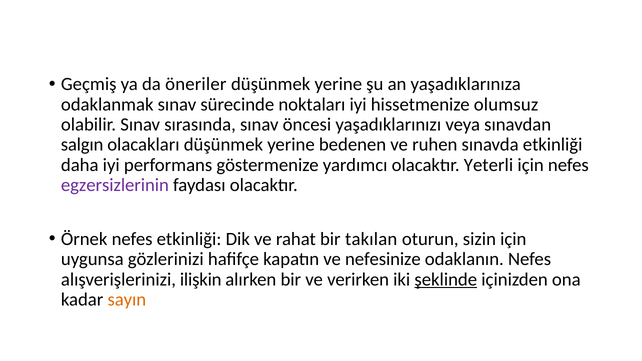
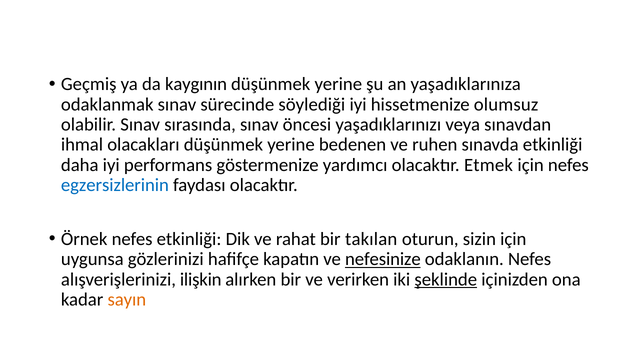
öneriler: öneriler -> kaygının
noktaları: noktaları -> söylediği
salgın: salgın -> ihmal
Yeterli: Yeterli -> Etmek
egzersizlerinin colour: purple -> blue
nefesinize underline: none -> present
